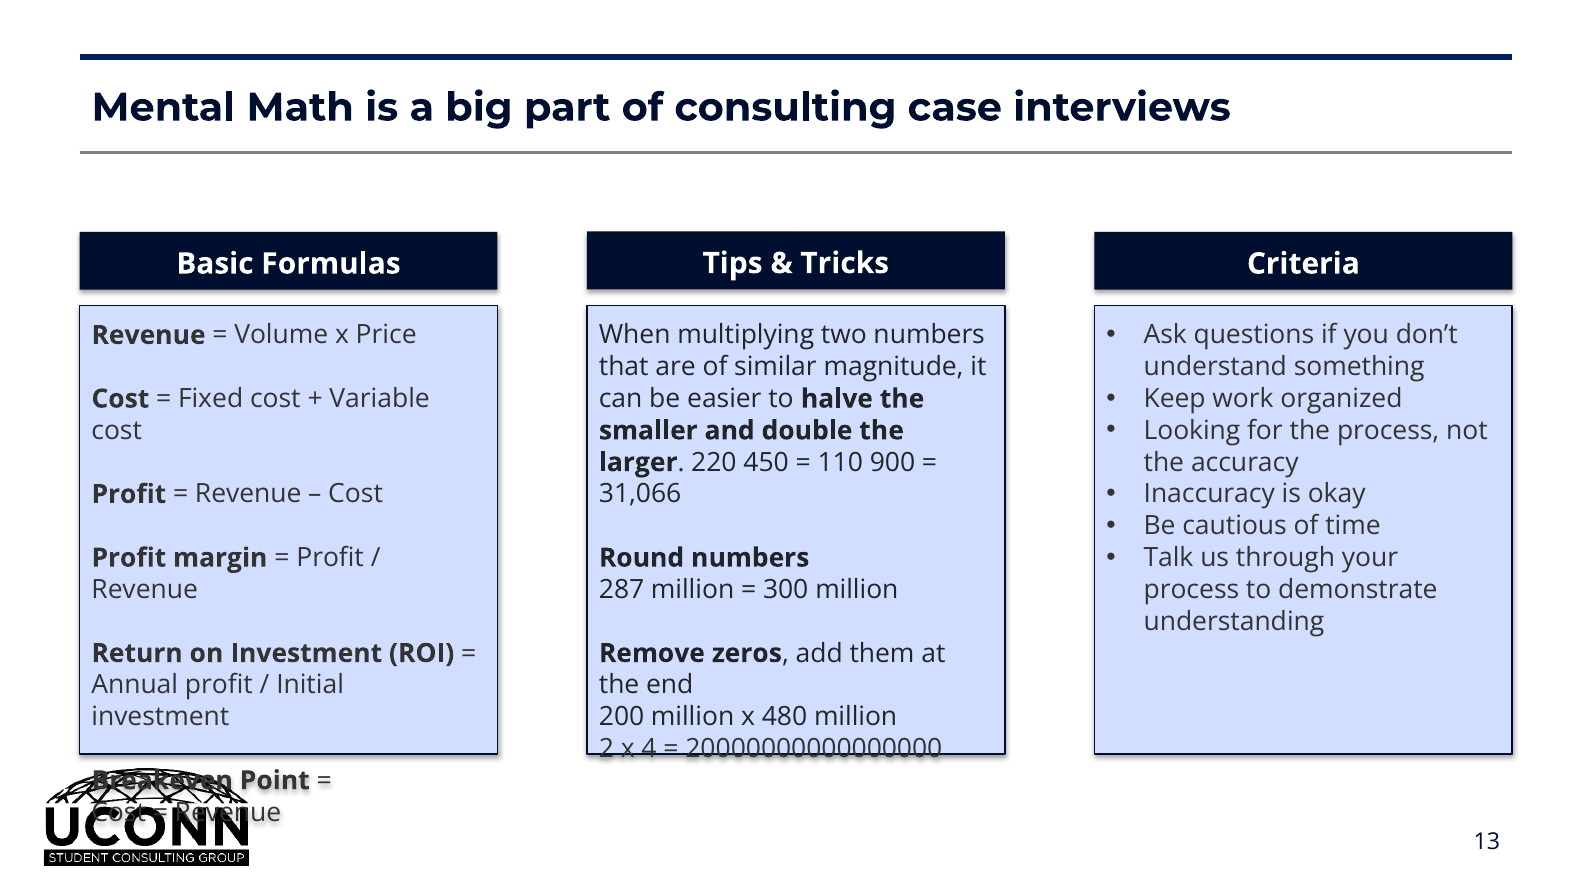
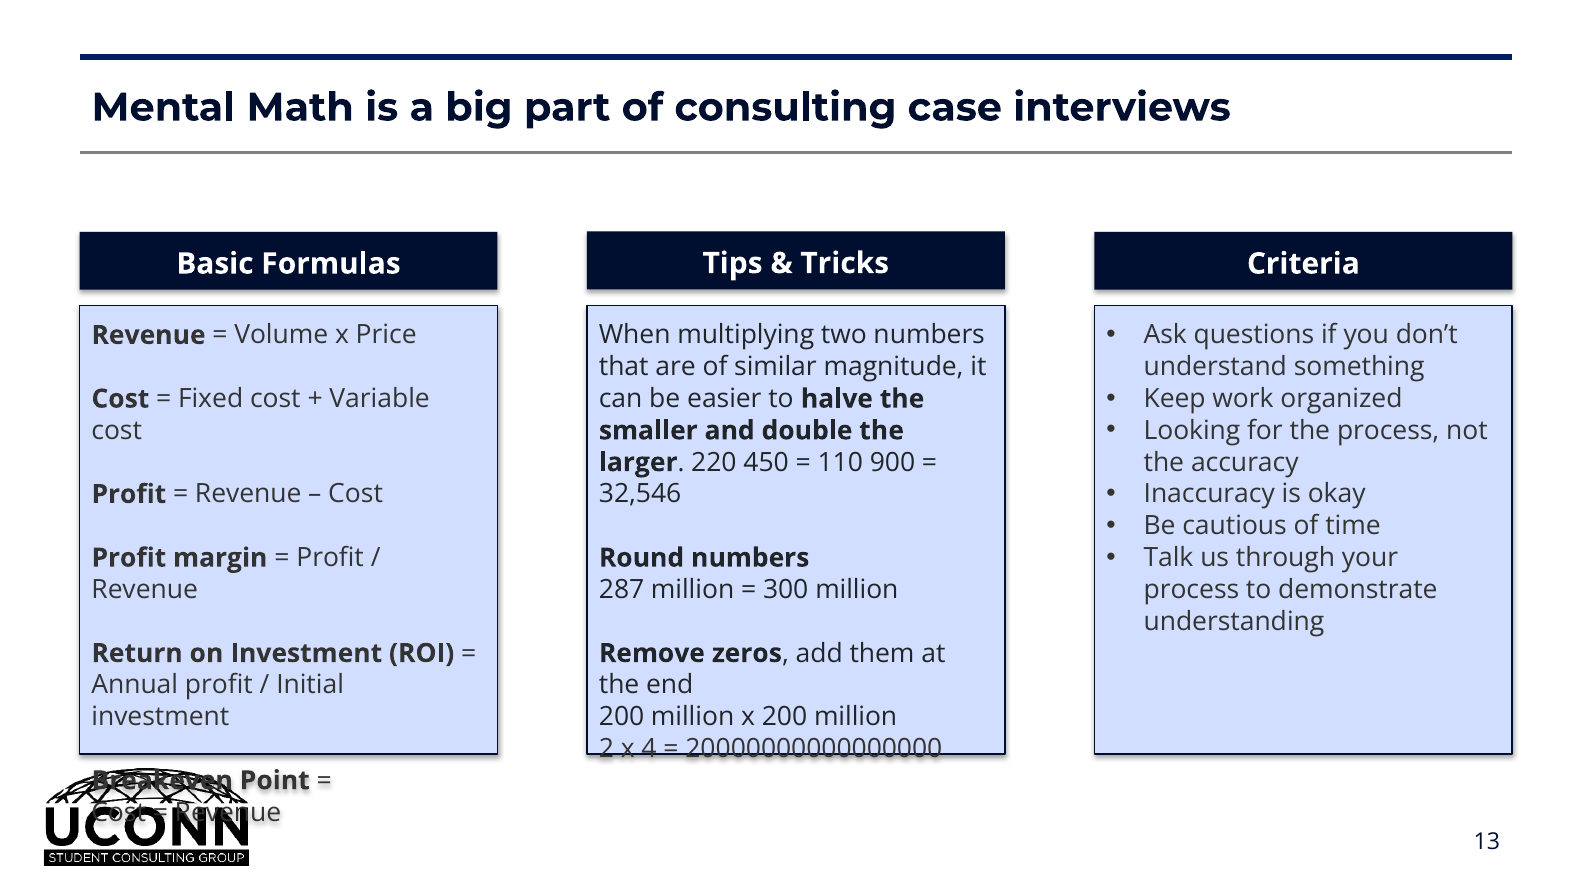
31,066: 31,066 -> 32,546
x 480: 480 -> 200
